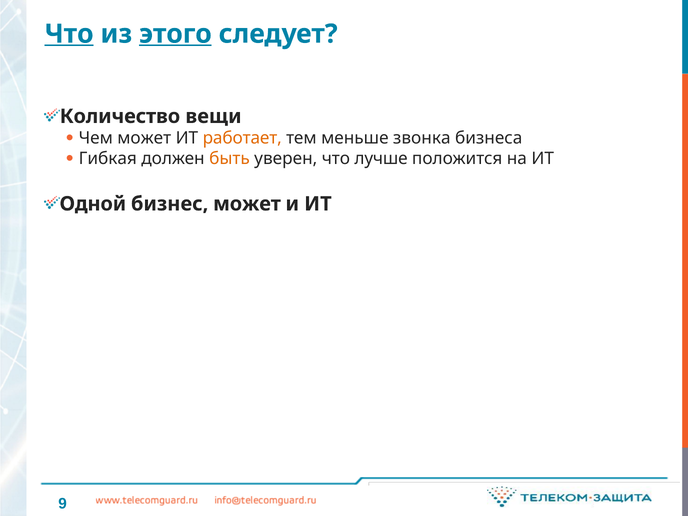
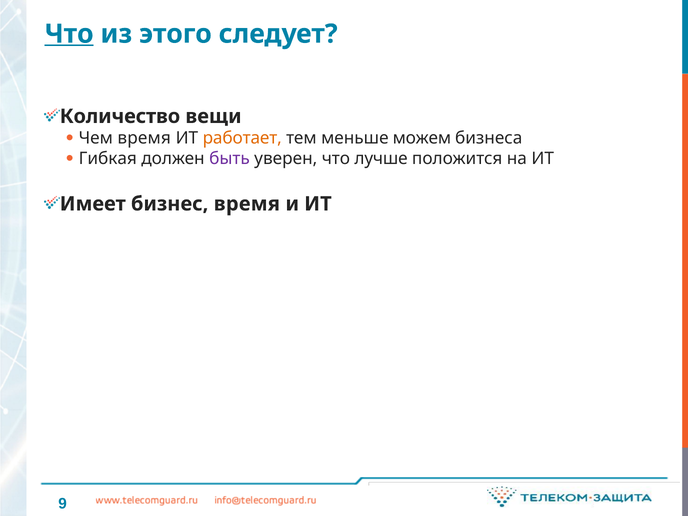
этого underline: present -> none
Чем может: может -> время
звонка: звонка -> можем
быть colour: orange -> purple
Одной: Одной -> Имеет
бизнес может: может -> время
